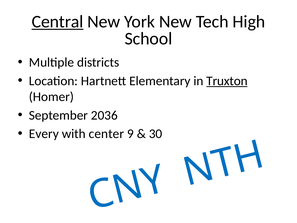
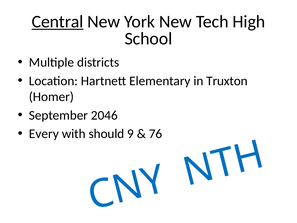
Truxton underline: present -> none
2036: 2036 -> 2046
center: center -> should
30: 30 -> 76
